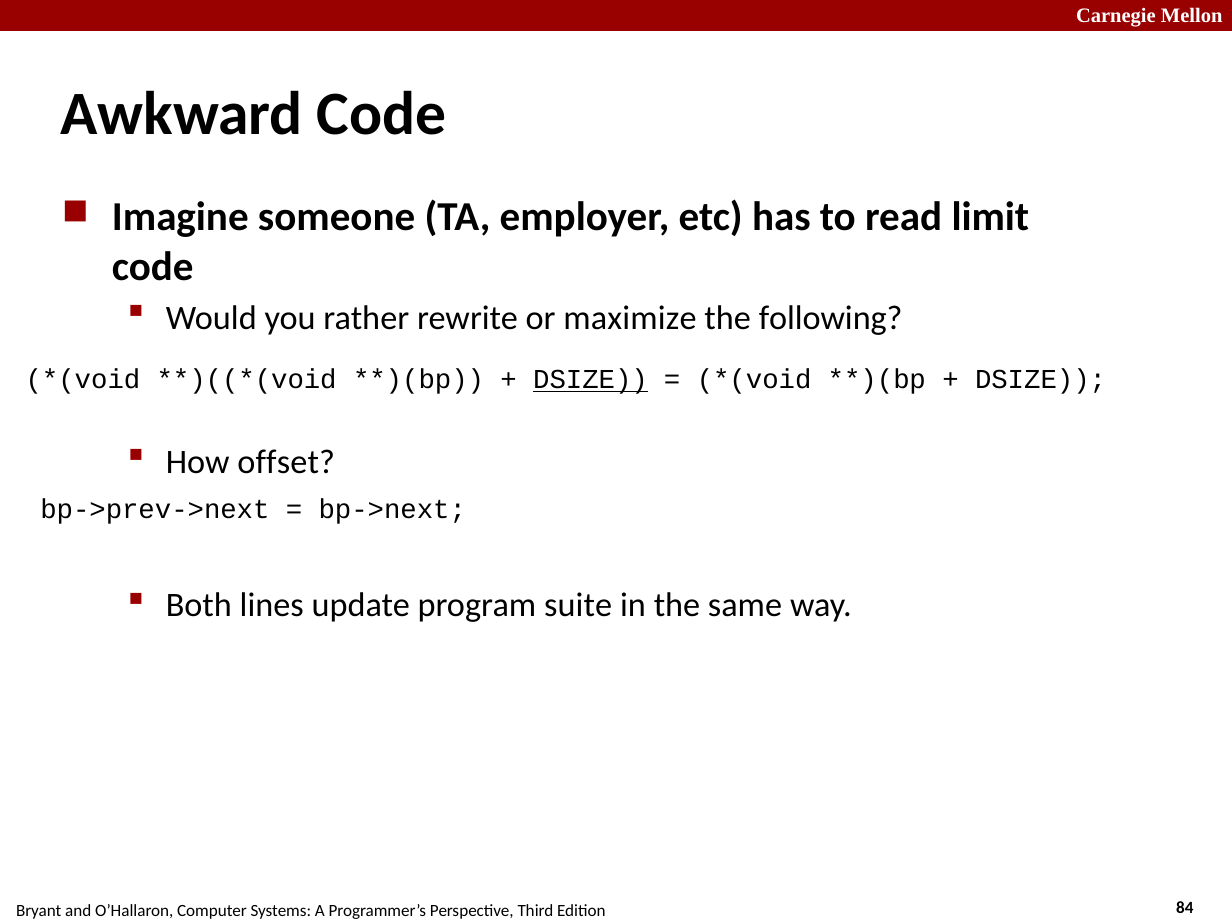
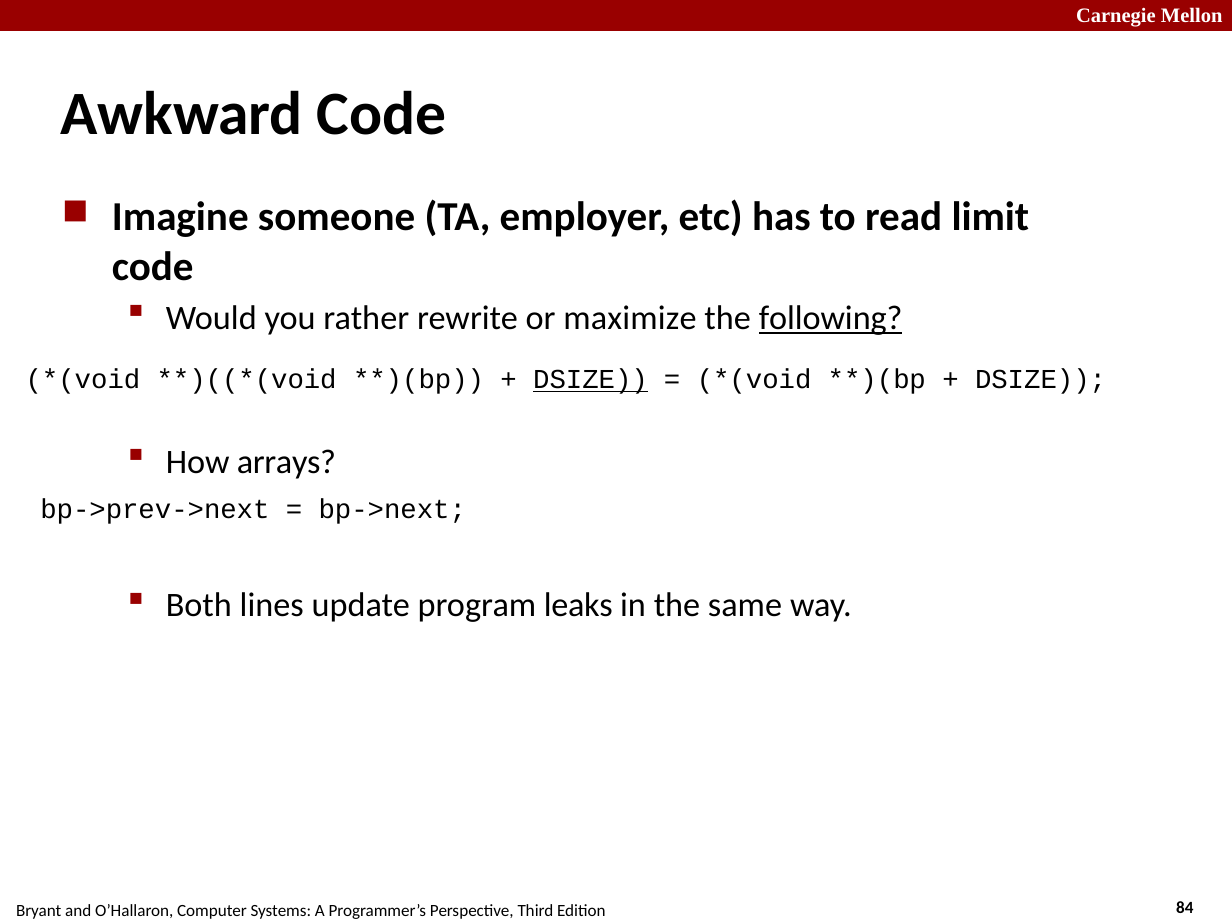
following underline: none -> present
offset: offset -> arrays
suite: suite -> leaks
